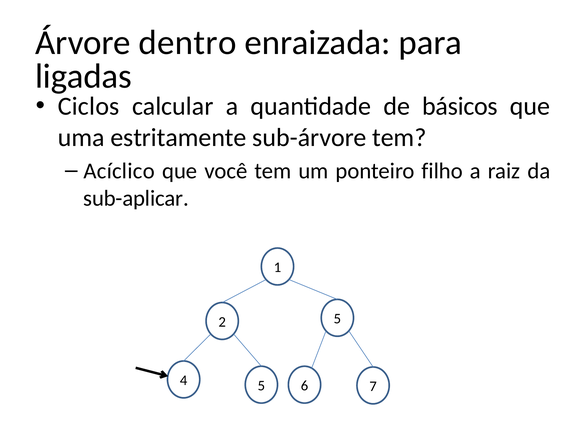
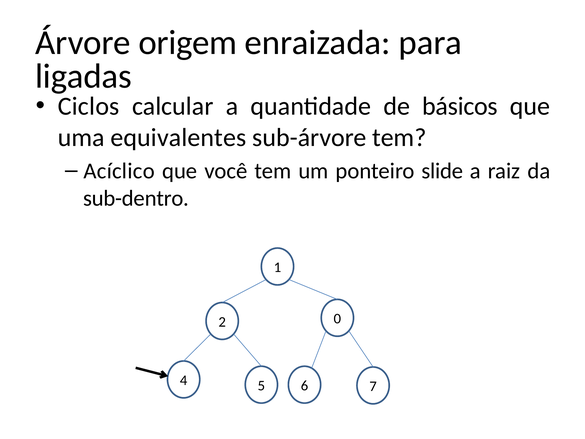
dentro: dentro -> origem
estritamente: estritamente -> equivalentes
filho: filho -> slide
sub-aplicar: sub-aplicar -> sub-dentro
2 5: 5 -> 0
